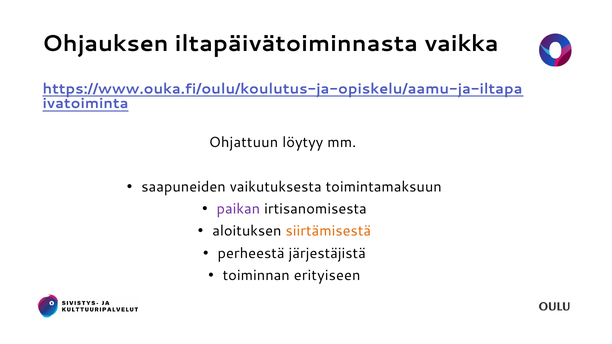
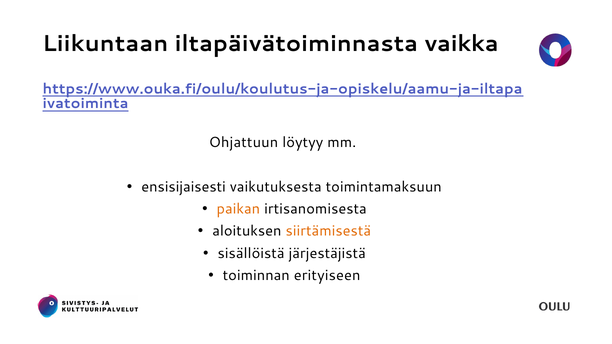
Ohjauksen: Ohjauksen -> Liikuntaan
saapuneiden: saapuneiden -> ensisijaisesti
paikan colour: purple -> orange
perheestä: perheestä -> sisällöistä
